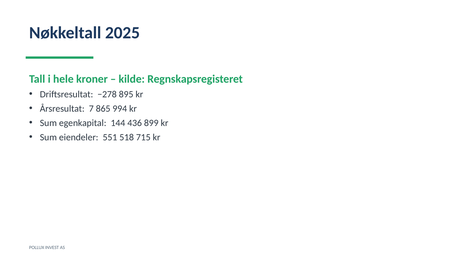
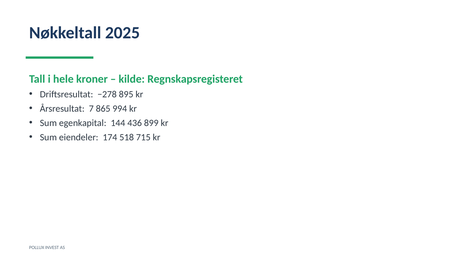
551: 551 -> 174
